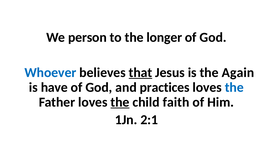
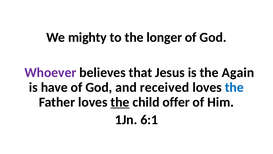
person: person -> mighty
Whoever colour: blue -> purple
that underline: present -> none
practices: practices -> received
faith: faith -> offer
2:1: 2:1 -> 6:1
